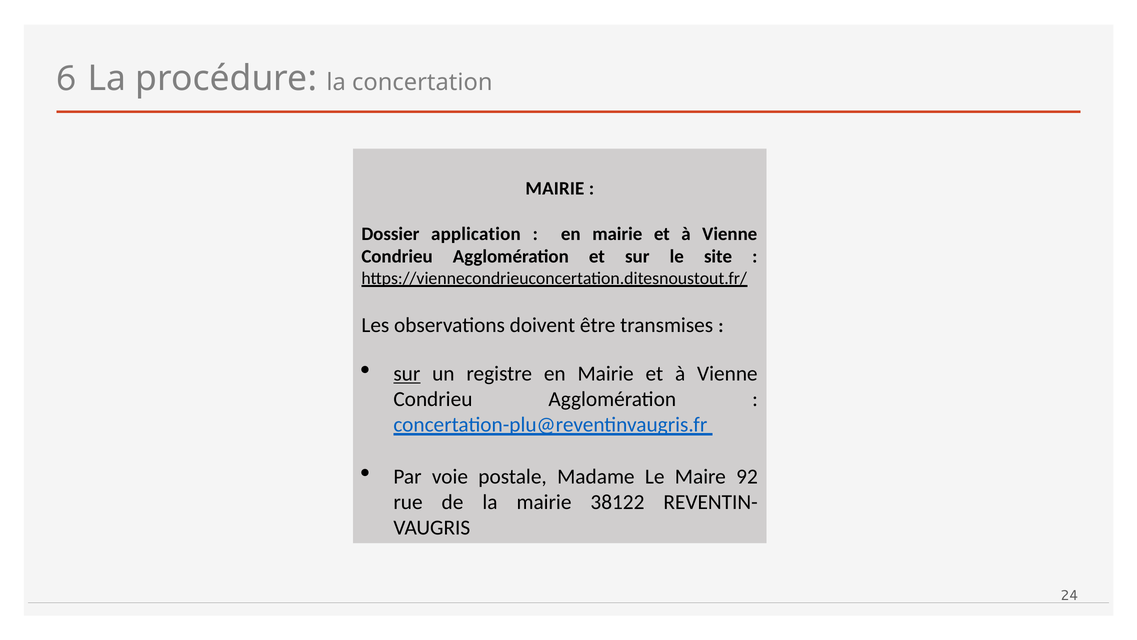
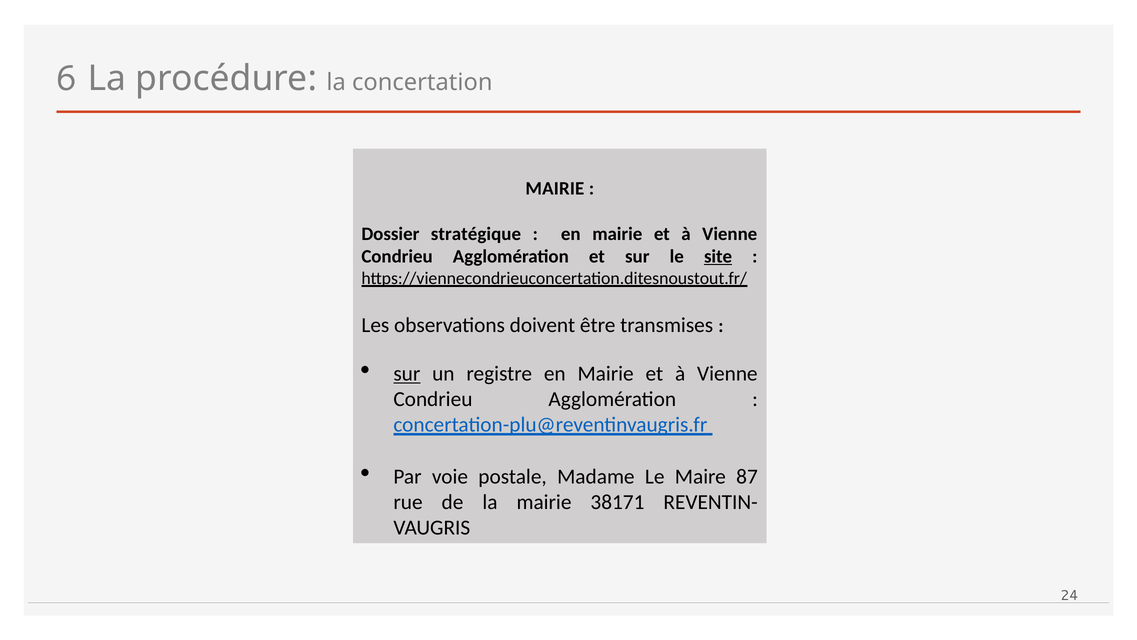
application: application -> stratégique
site underline: none -> present
92: 92 -> 87
38122: 38122 -> 38171
